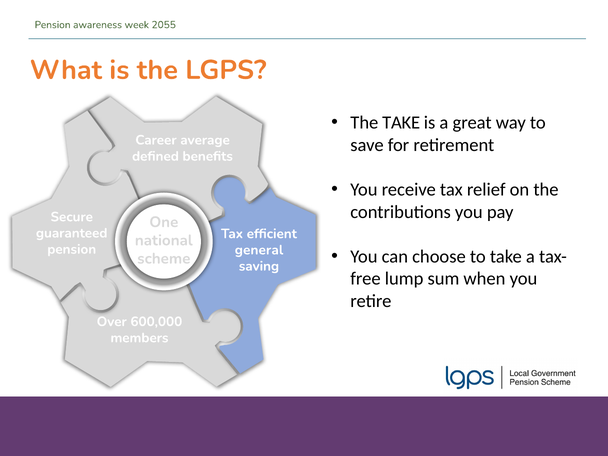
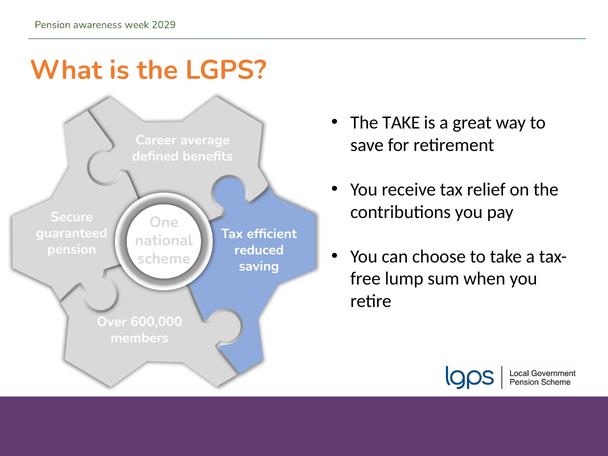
2055: 2055 -> 2029
general: general -> reduced
